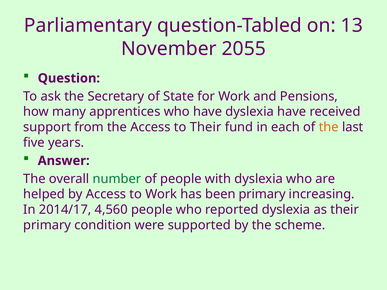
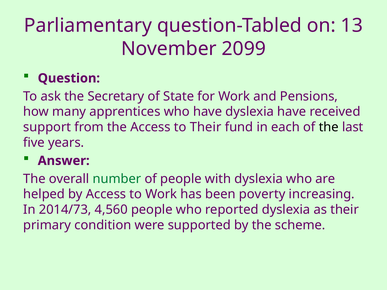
2055: 2055 -> 2099
the at (329, 127) colour: orange -> black
been primary: primary -> poverty
2014/17: 2014/17 -> 2014/73
